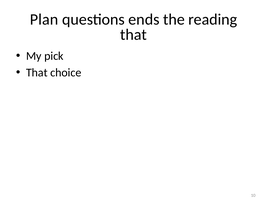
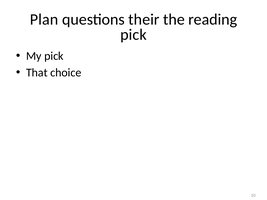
ends: ends -> their
that at (134, 35): that -> pick
